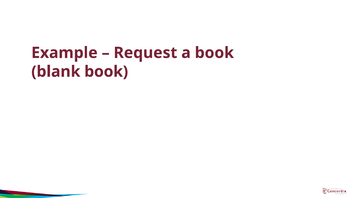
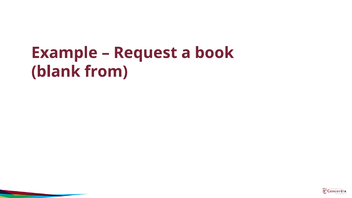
blank book: book -> from
